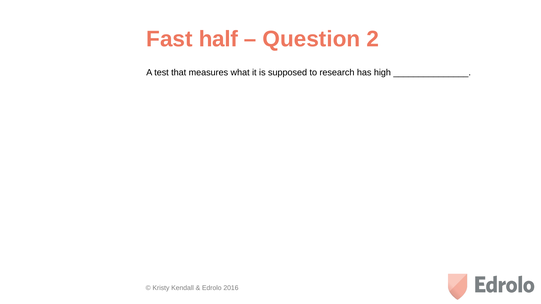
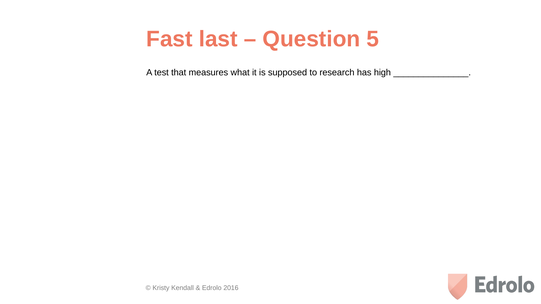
half: half -> last
2: 2 -> 5
